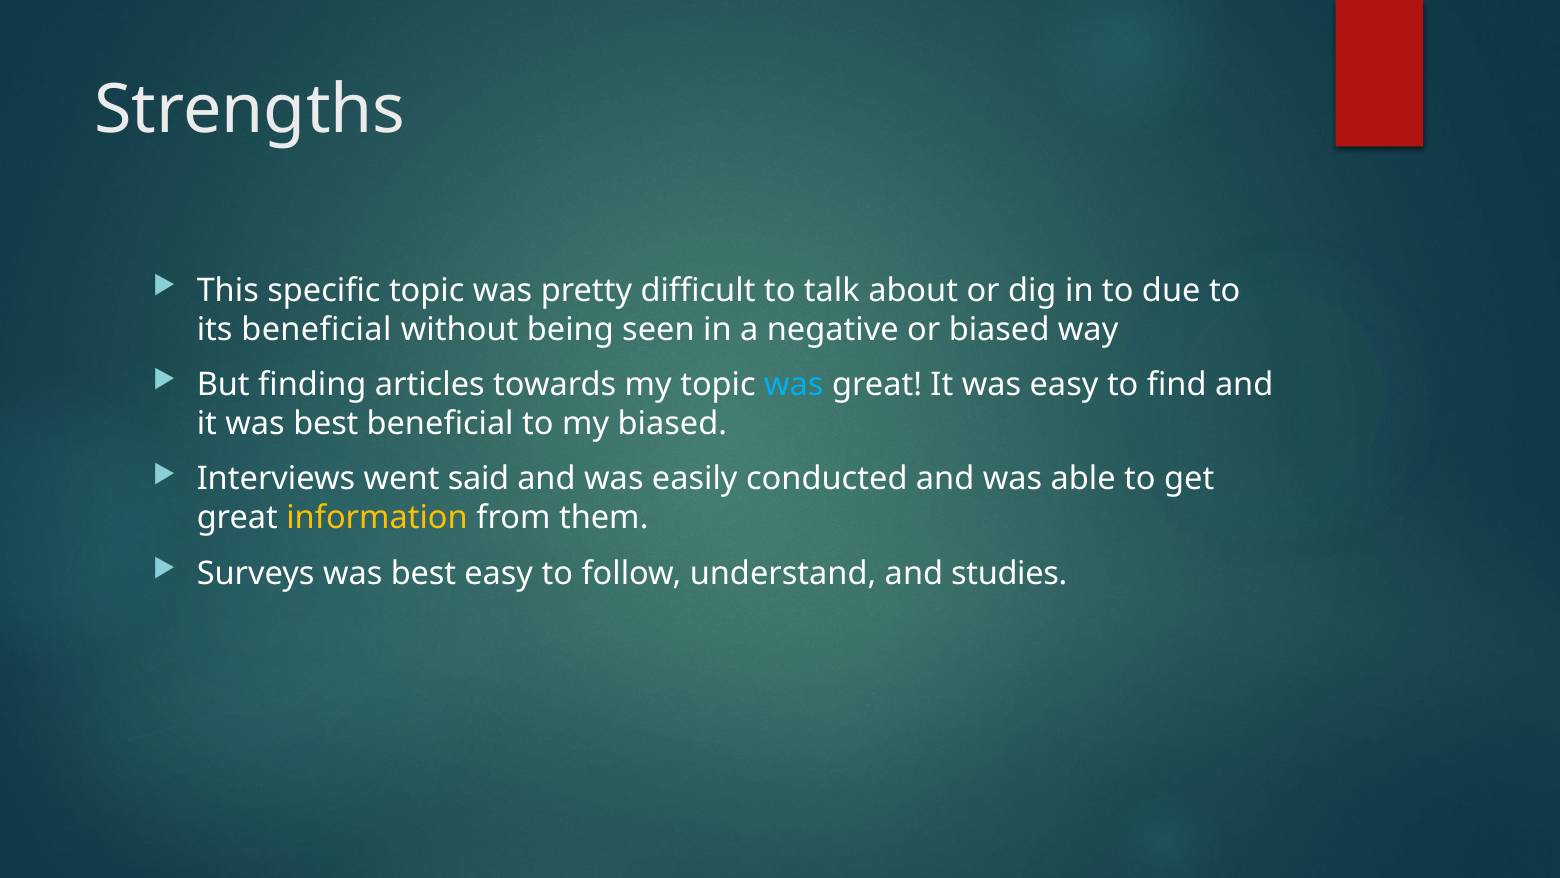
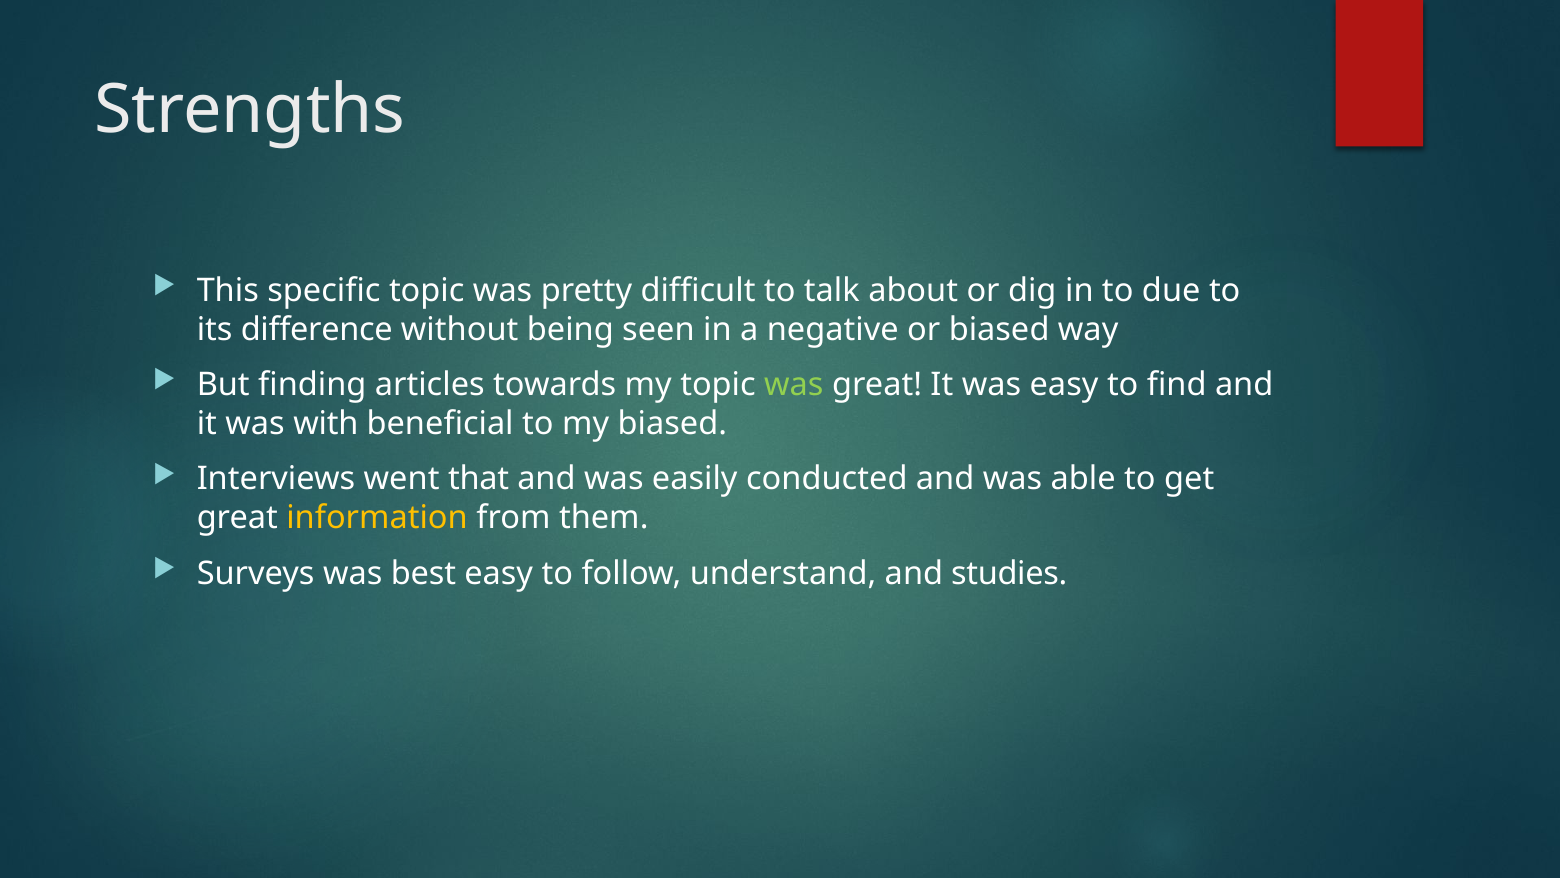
its beneficial: beneficial -> difference
was at (794, 385) colour: light blue -> light green
it was best: best -> with
said: said -> that
